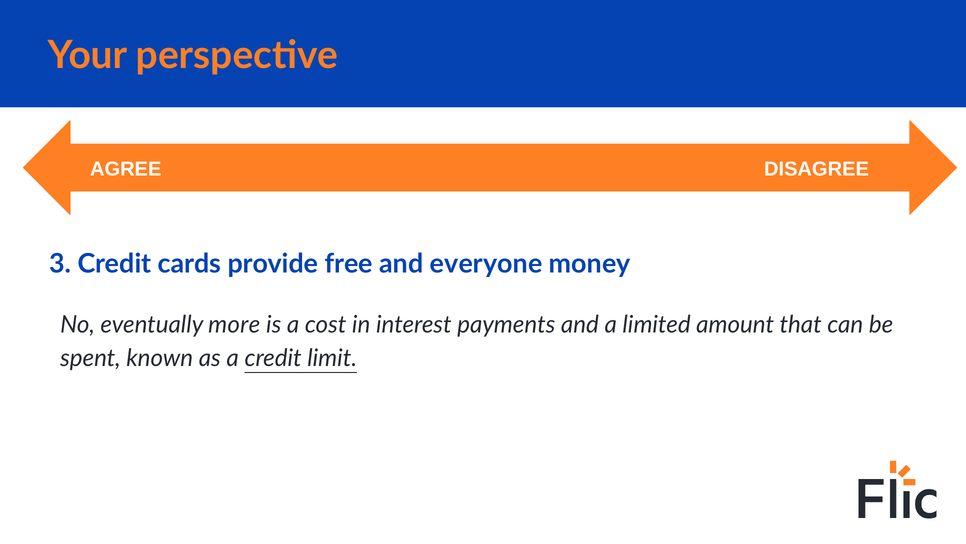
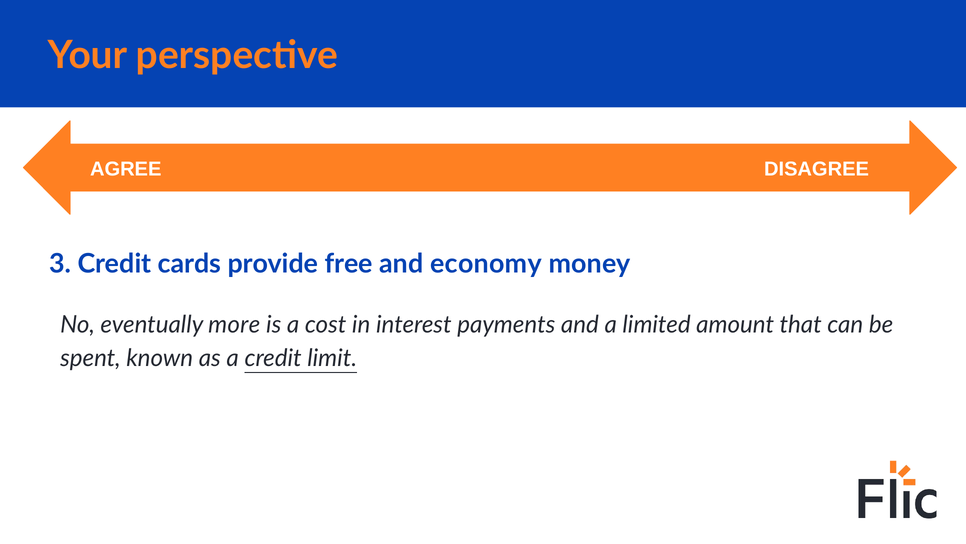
everyone: everyone -> economy
